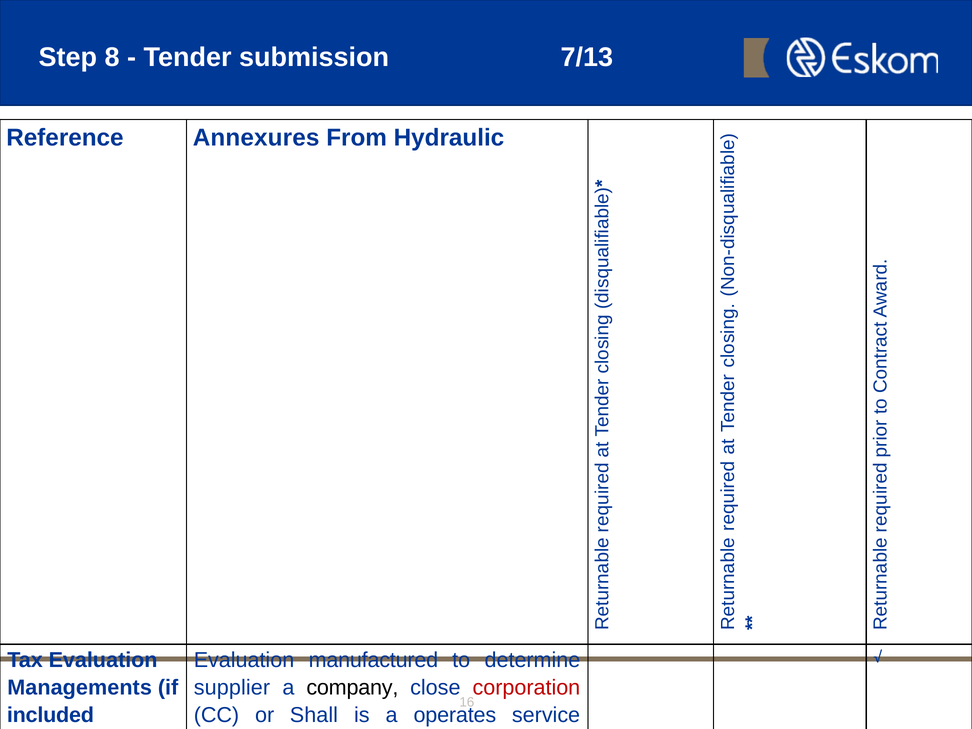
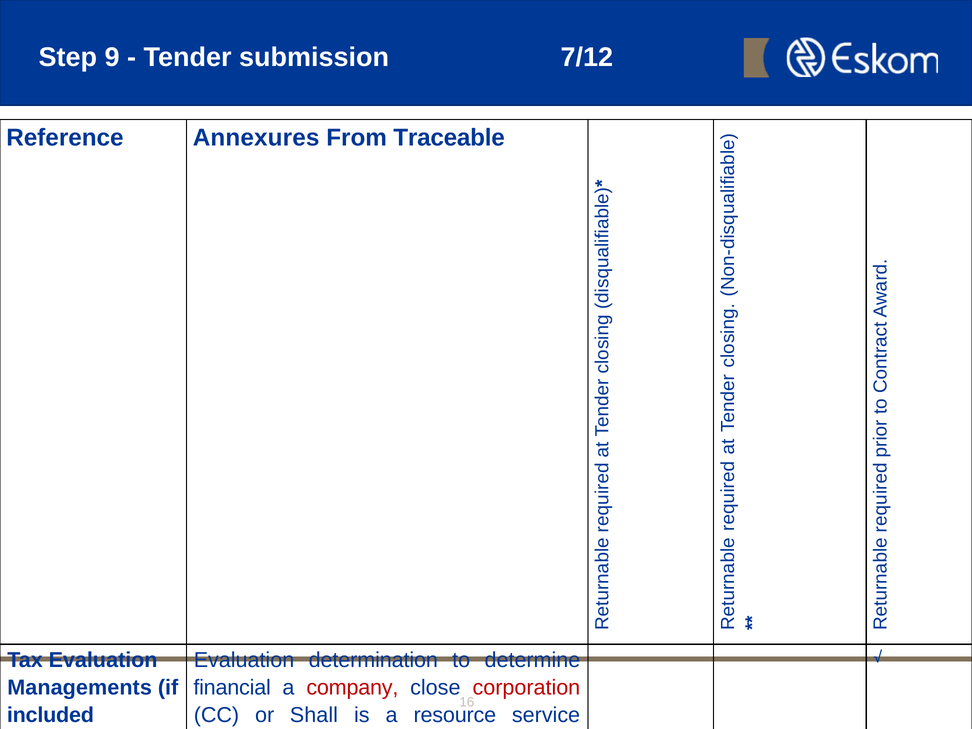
8: 8 -> 9
7/13: 7/13 -> 7/12
Hydraulic: Hydraulic -> Traceable
manufactured: manufactured -> determination
supplier: supplier -> financial
company colour: black -> red
operates: operates -> resource
